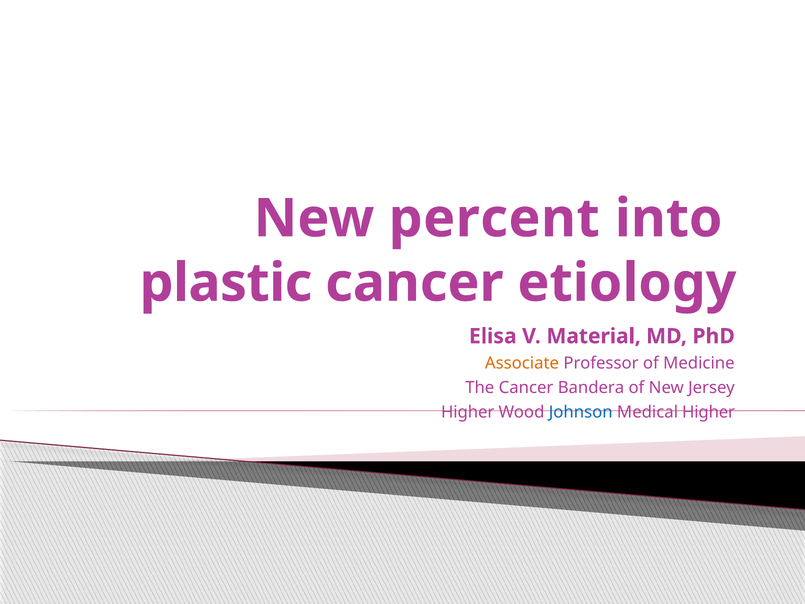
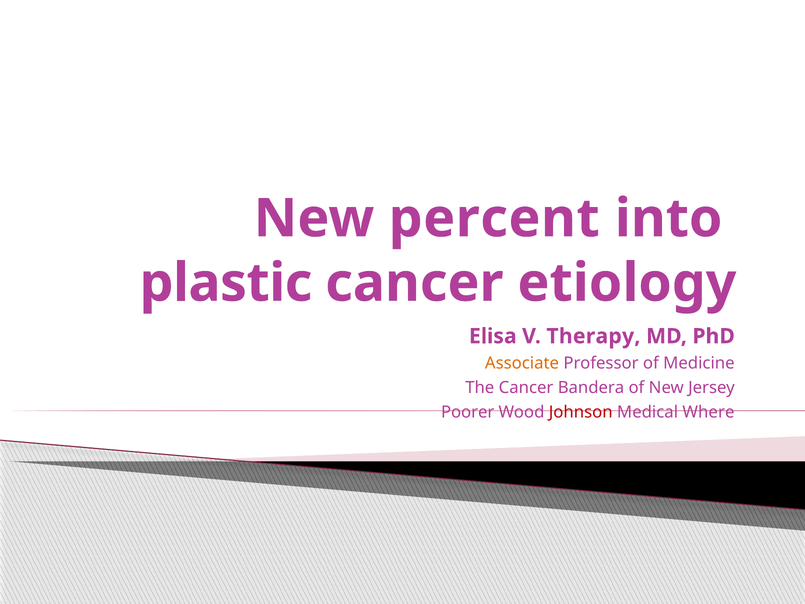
Material: Material -> Therapy
Higher at (468, 412): Higher -> Poorer
Johnson colour: blue -> red
Medical Higher: Higher -> Where
